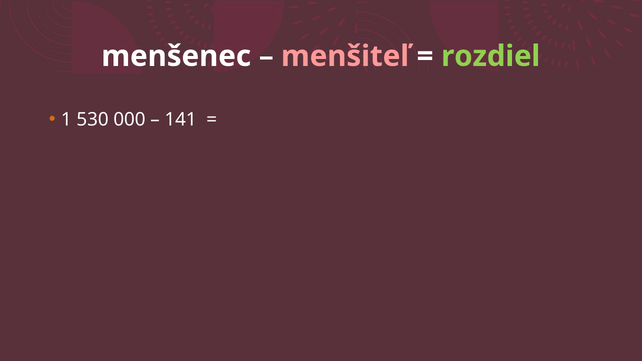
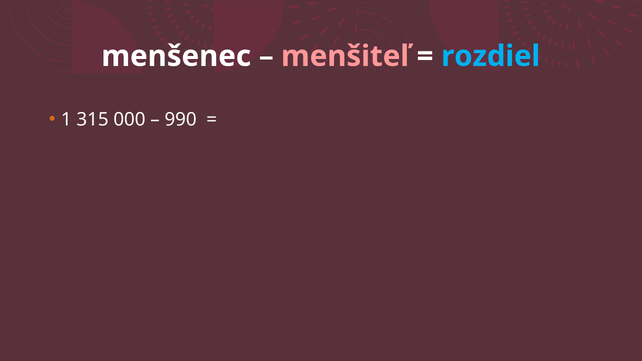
rozdiel colour: light green -> light blue
530: 530 -> 315
141: 141 -> 990
